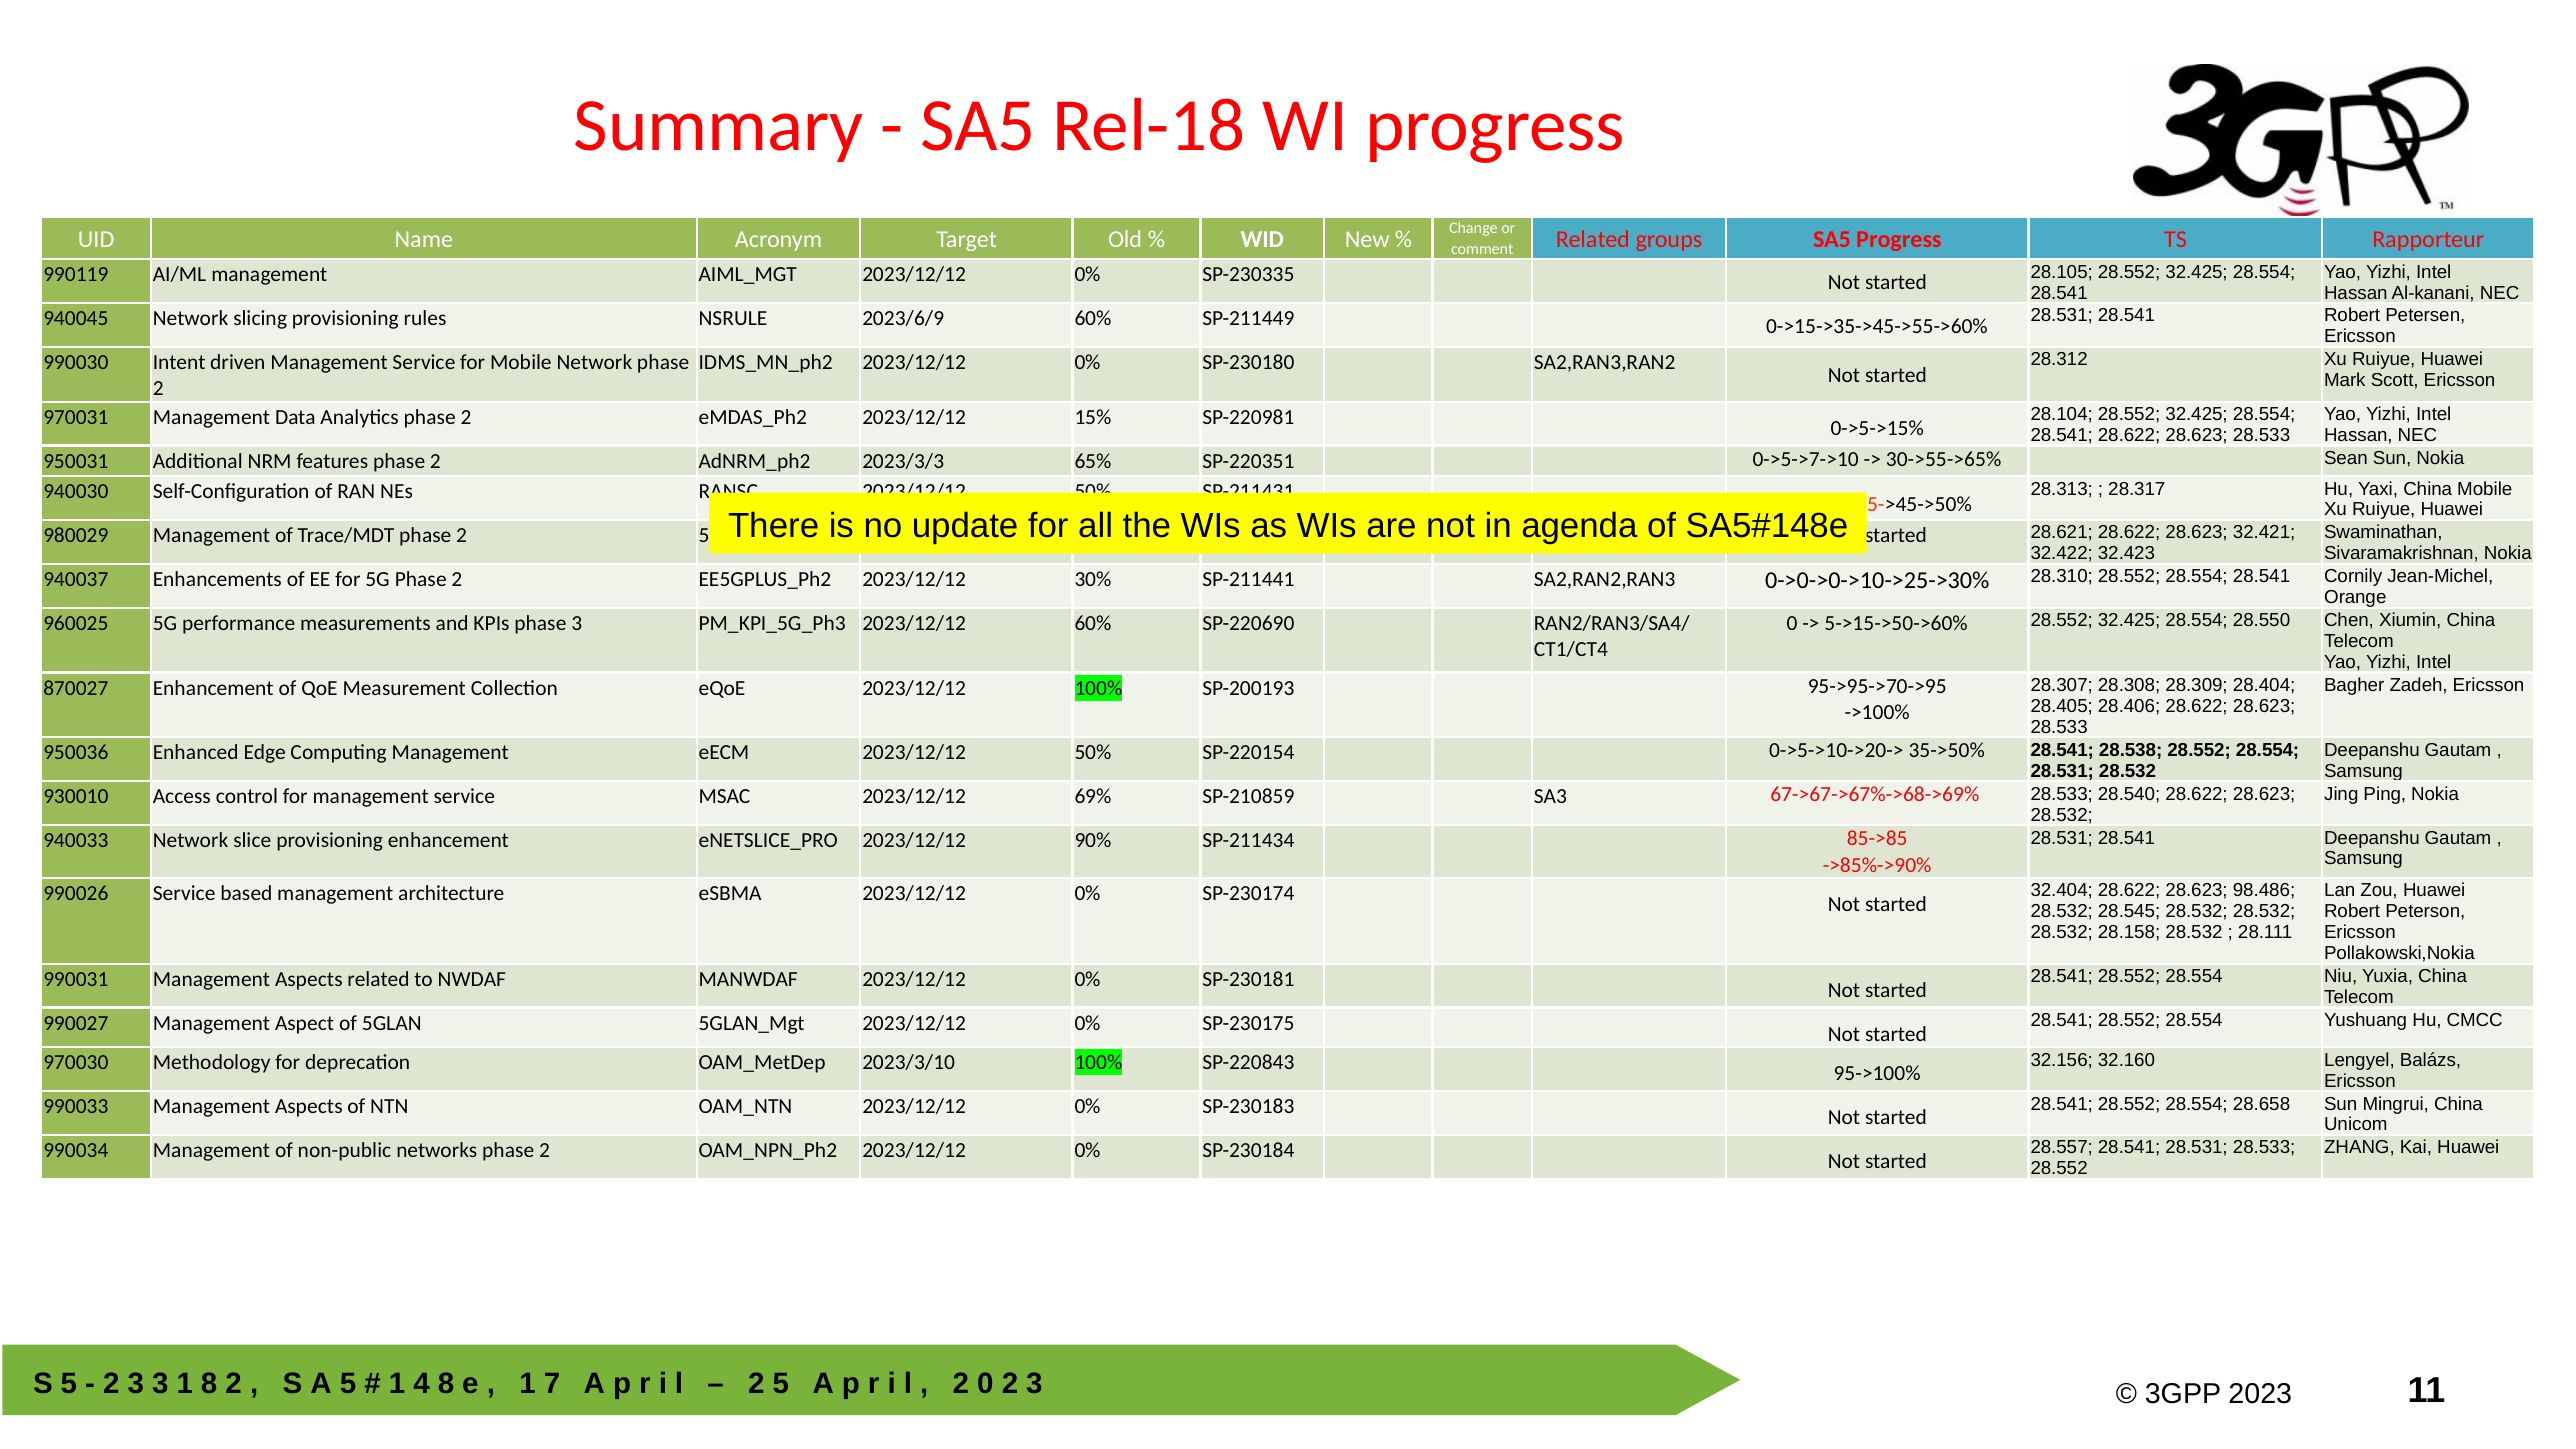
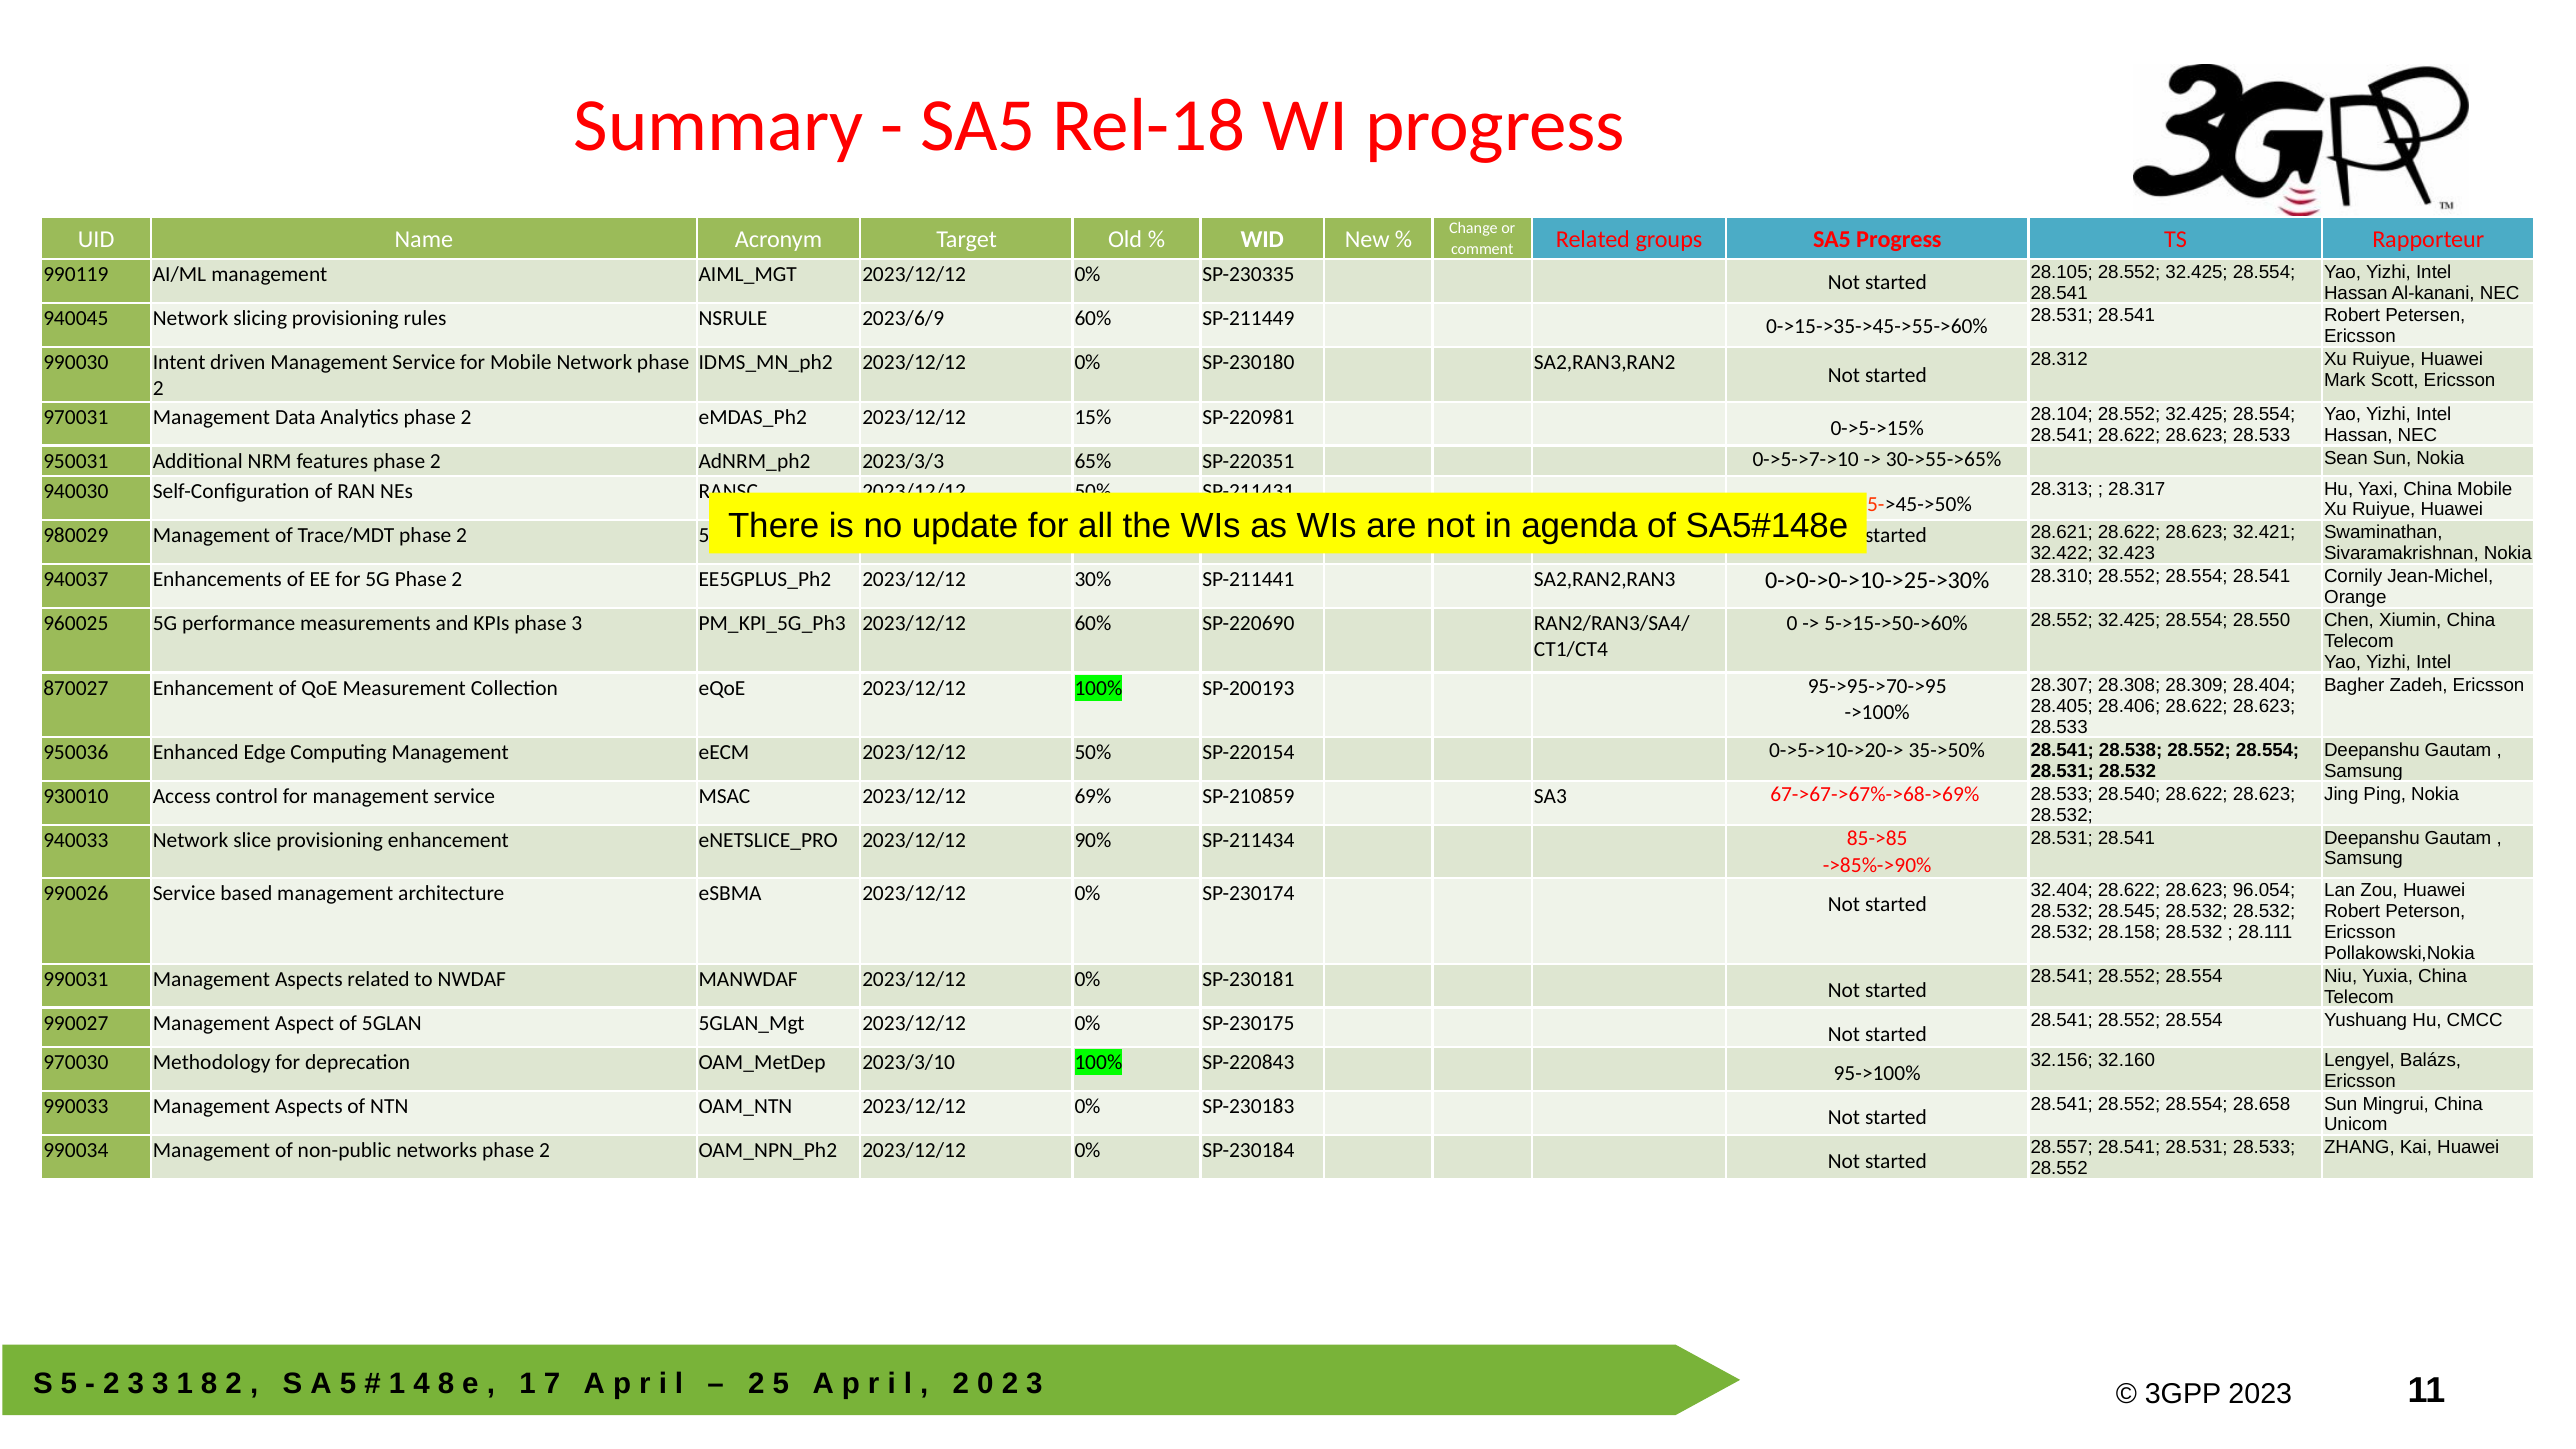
98.486: 98.486 -> 96.054
